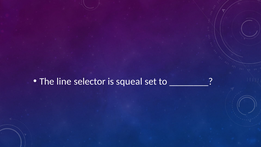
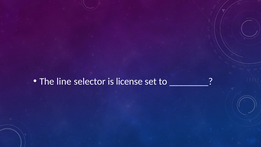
squeal: squeal -> license
